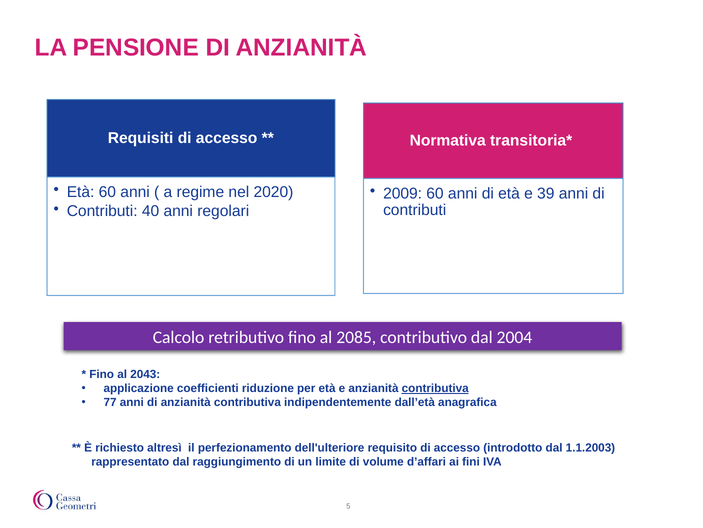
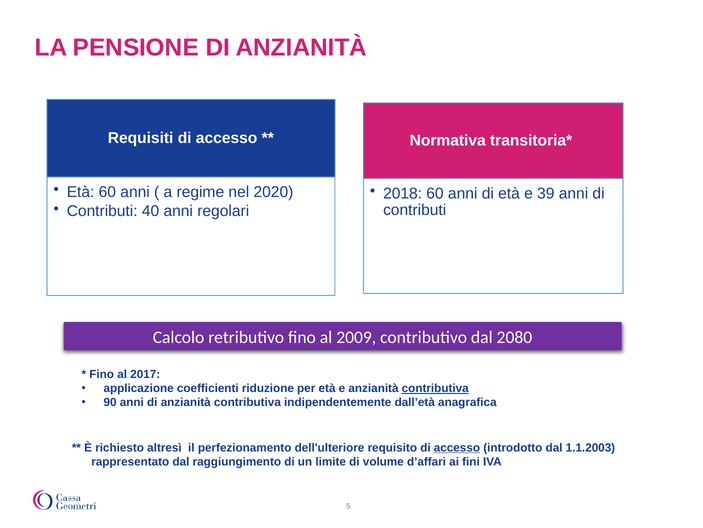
2009: 2009 -> 2018
2085: 2085 -> 2009
2004: 2004 -> 2080
2043: 2043 -> 2017
77: 77 -> 90
accesso at (457, 447) underline: none -> present
